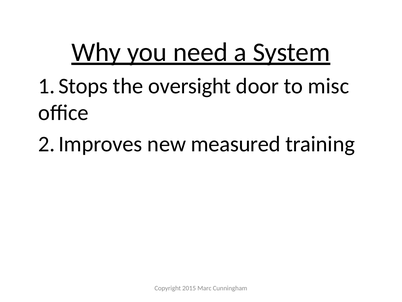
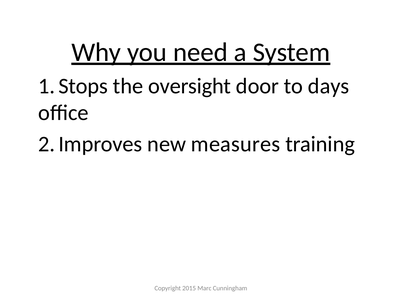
misc: misc -> days
measured: measured -> measures
